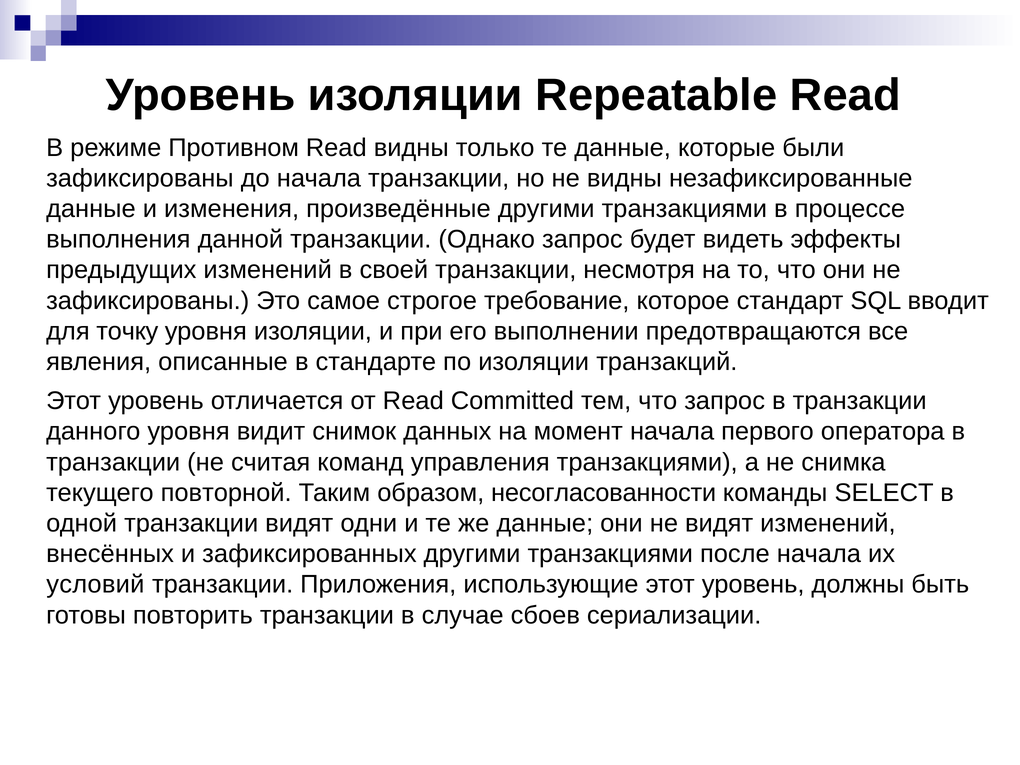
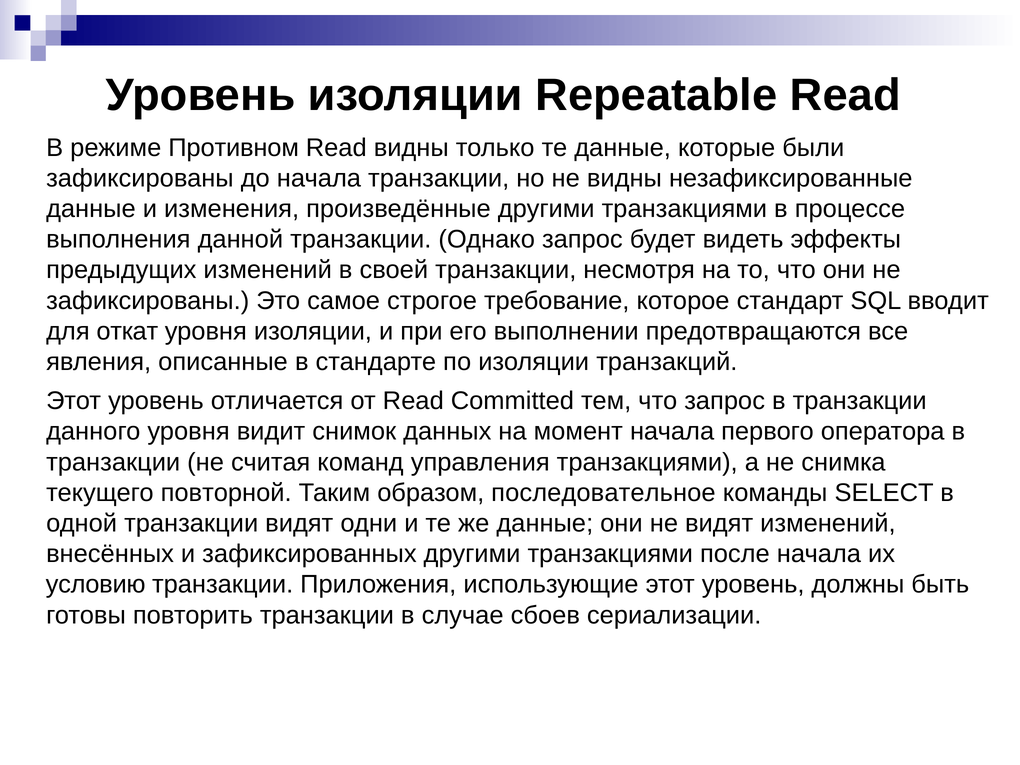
точку: точку -> откат
несогласованности: несогласованности -> последовательное
условий: условий -> условию
